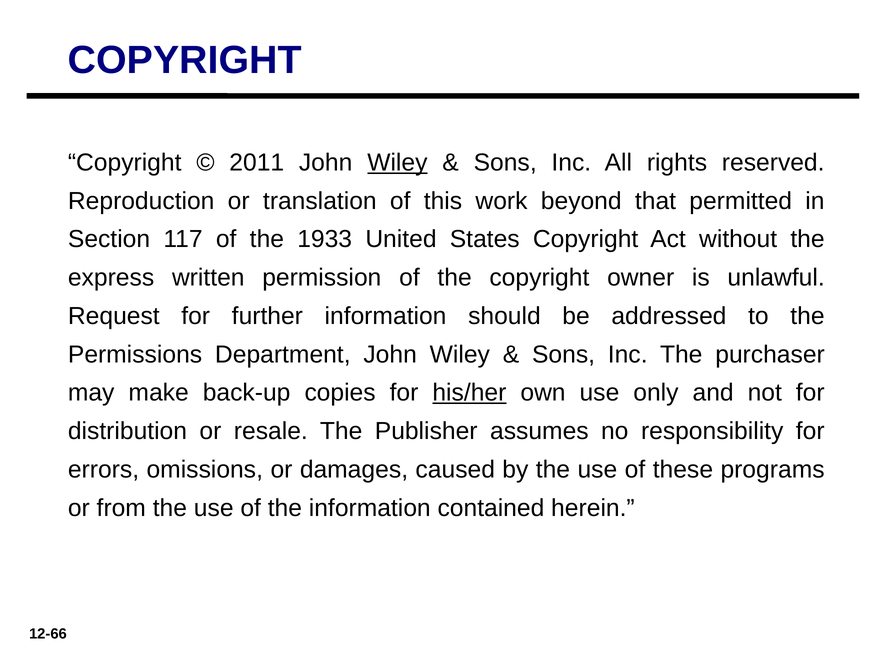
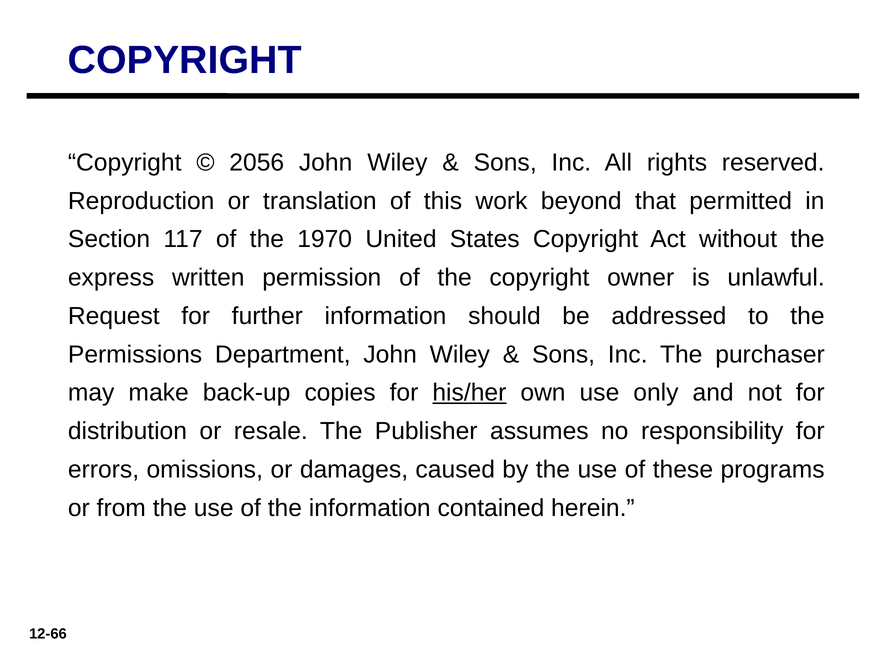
2011: 2011 -> 2056
Wiley at (397, 163) underline: present -> none
1933: 1933 -> 1970
